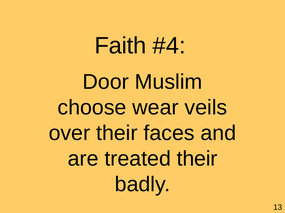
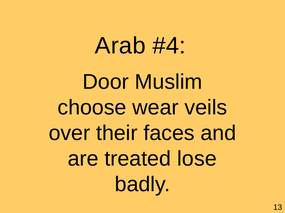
Faith: Faith -> Arab
treated their: their -> lose
